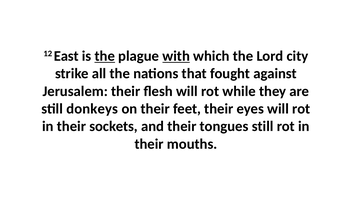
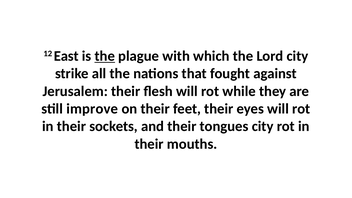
with underline: present -> none
donkeys: donkeys -> improve
tongues still: still -> city
